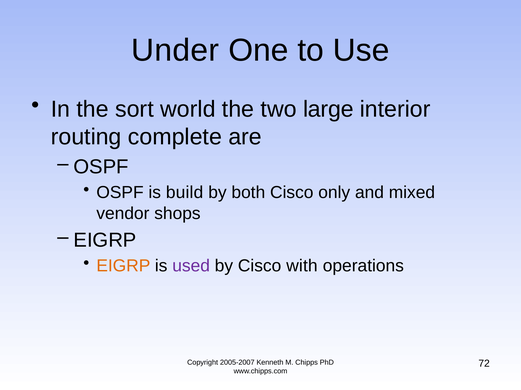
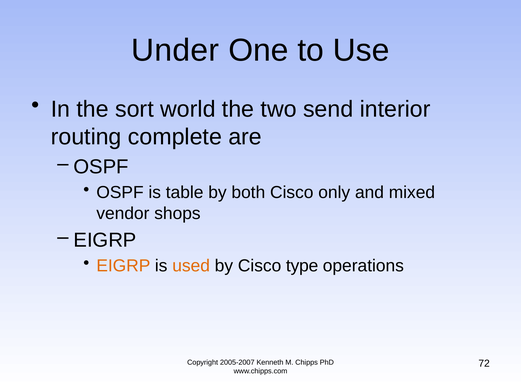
large: large -> send
build: build -> table
used colour: purple -> orange
with: with -> type
